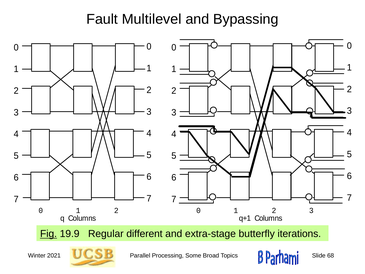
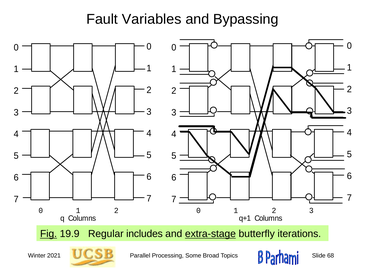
Multilevel: Multilevel -> Variables
different: different -> includes
extra-stage underline: none -> present
